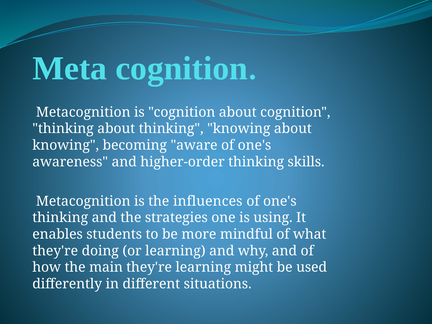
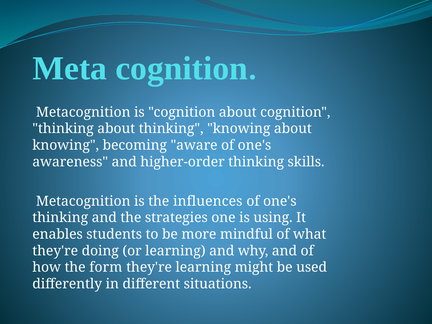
main: main -> form
